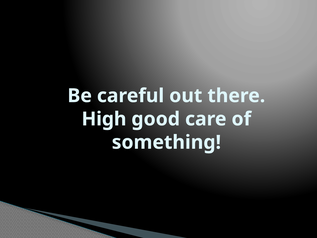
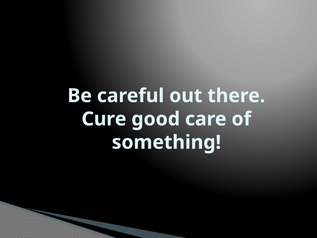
High: High -> Cure
